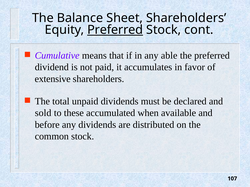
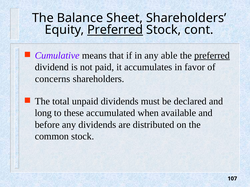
preferred at (212, 56) underline: none -> present
extensive: extensive -> concerns
sold: sold -> long
